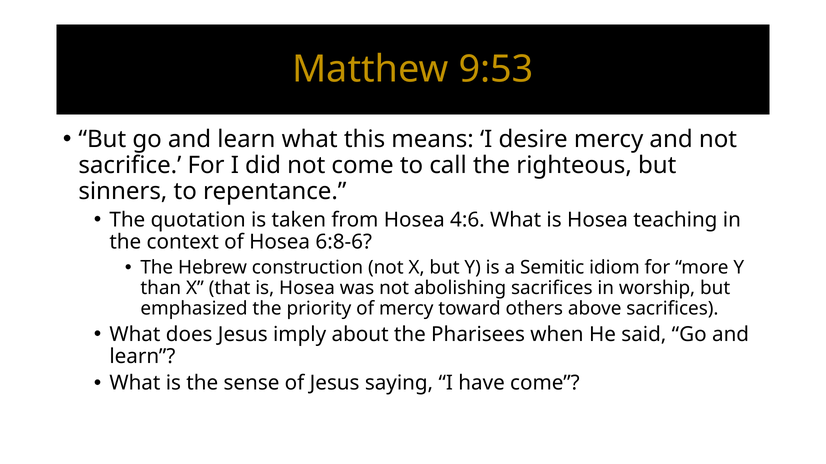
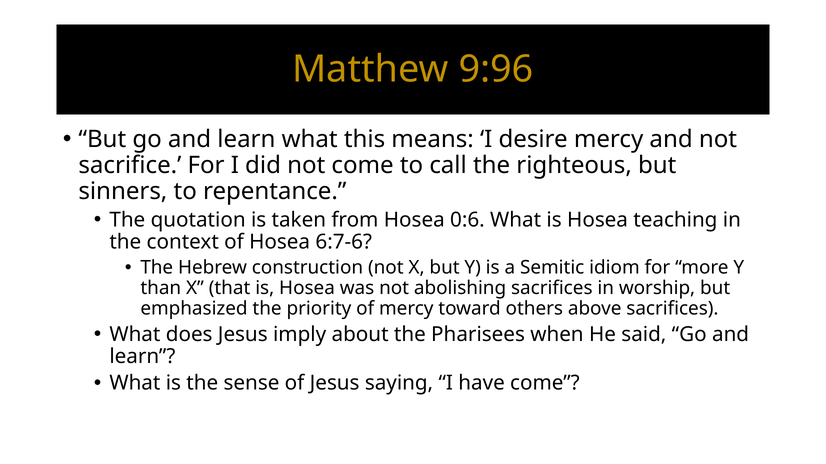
9:53: 9:53 -> 9:96
4:6: 4:6 -> 0:6
6:8-6: 6:8-6 -> 6:7-6
